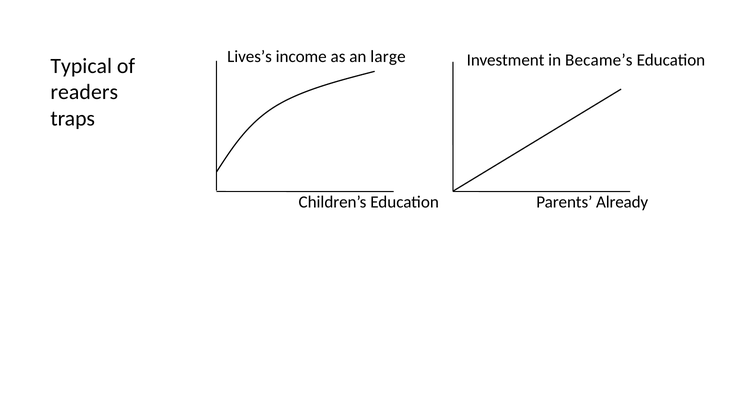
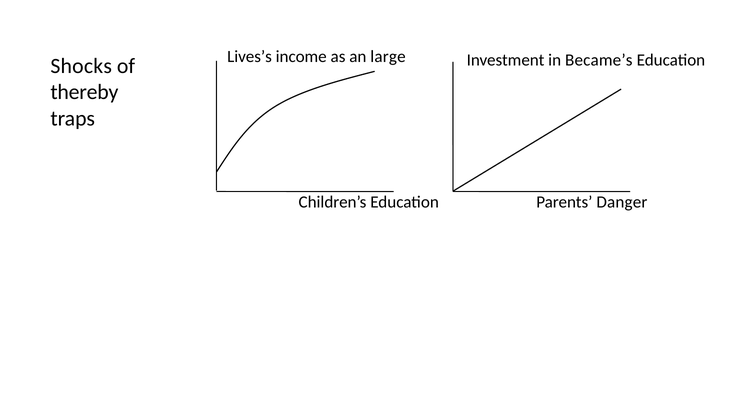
Typical: Typical -> Shocks
readers: readers -> thereby
Already: Already -> Danger
